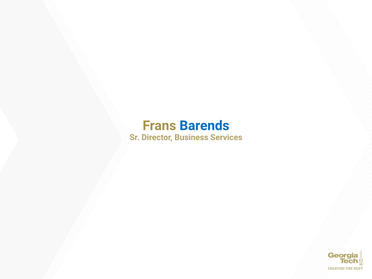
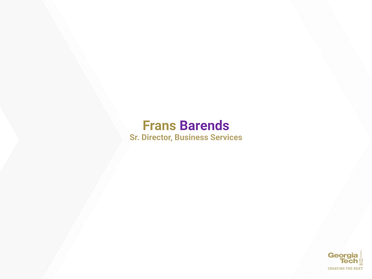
Barends colour: blue -> purple
